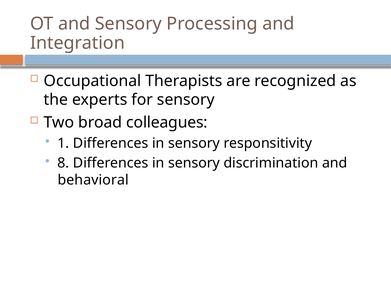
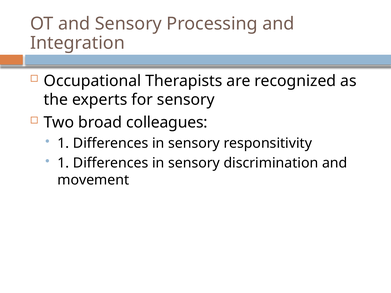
8 at (63, 163): 8 -> 1
behavioral: behavioral -> movement
